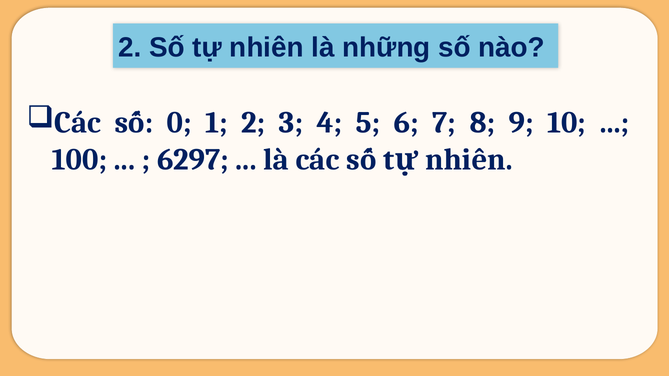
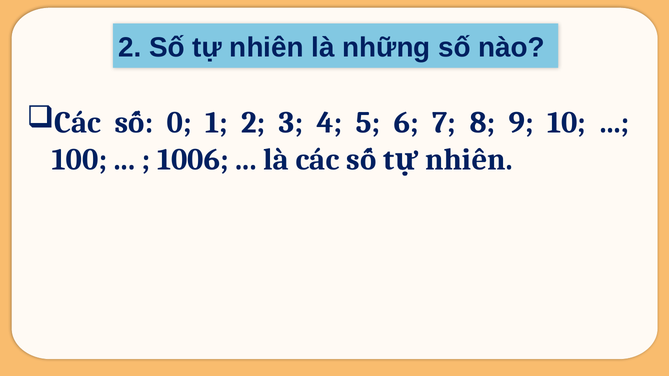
6297: 6297 -> 1006
